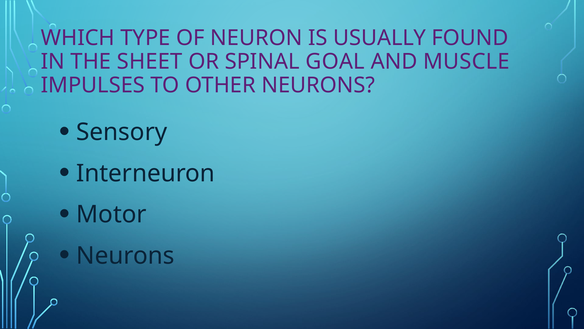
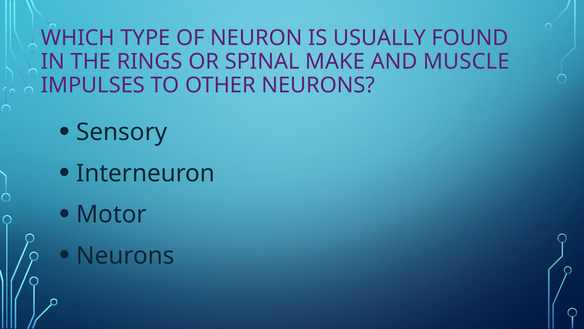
SHEET: SHEET -> RINGS
GOAL: GOAL -> MAKE
